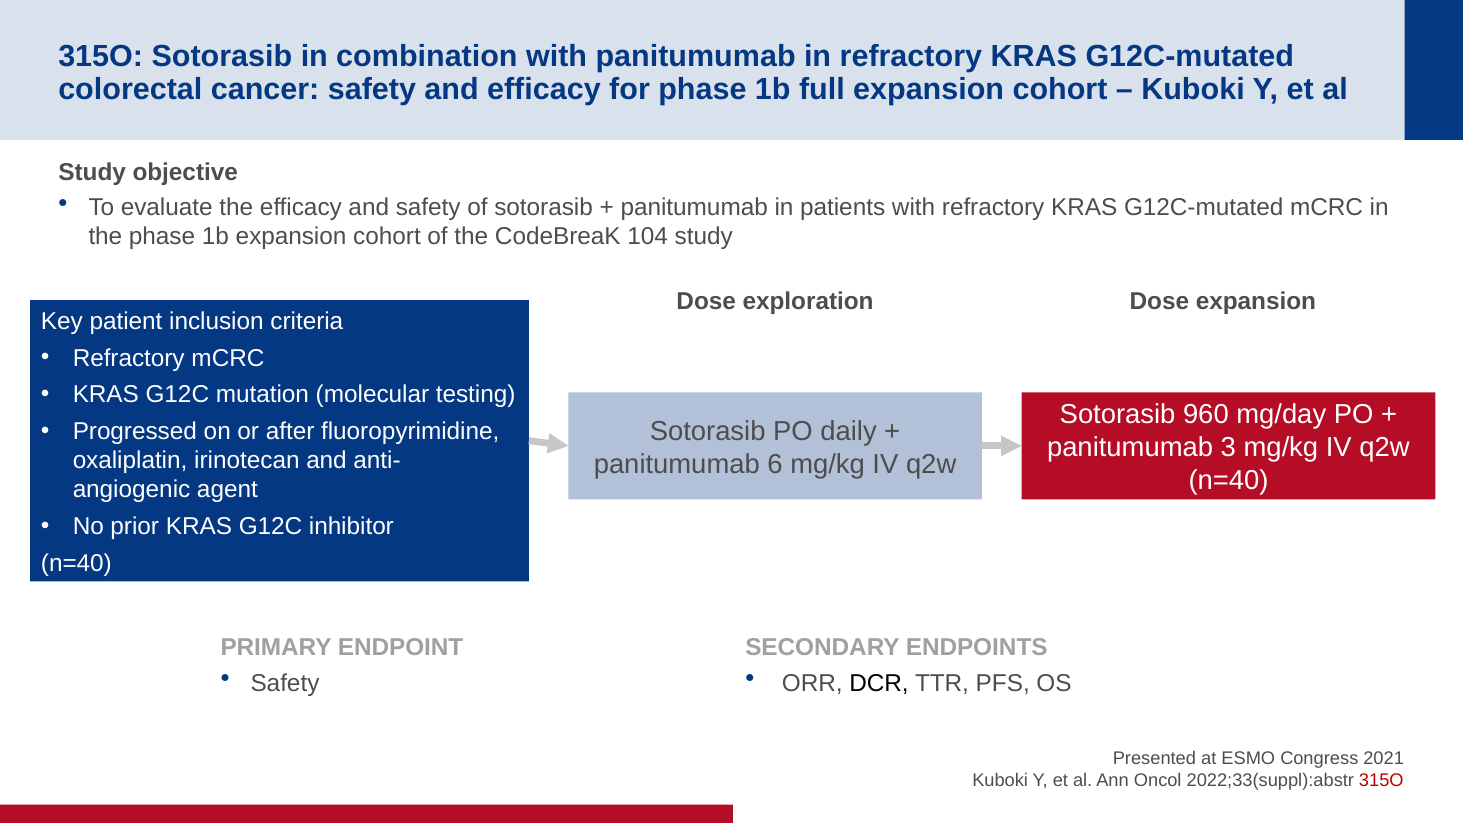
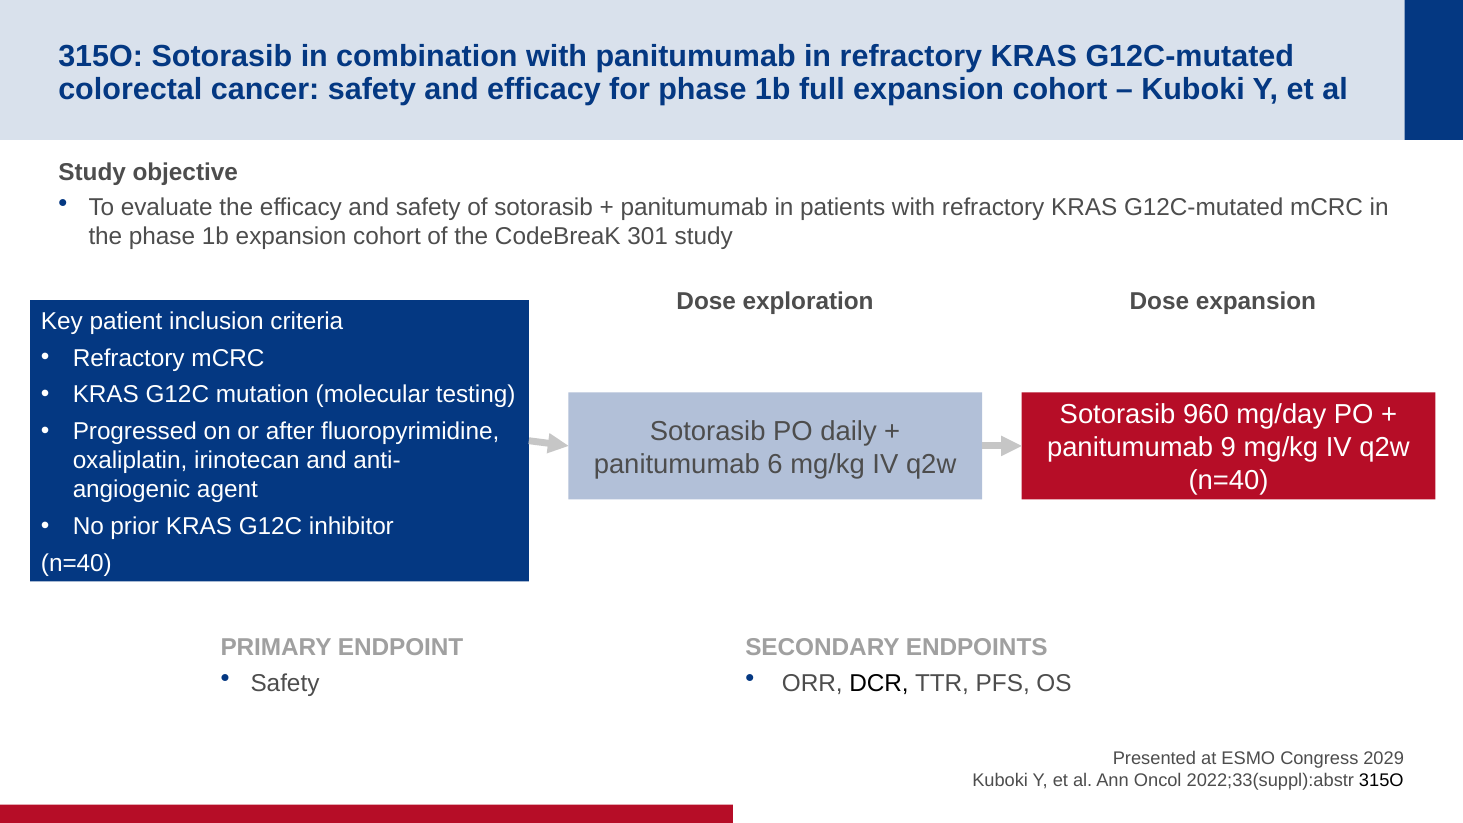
104: 104 -> 301
3: 3 -> 9
2021: 2021 -> 2029
315O at (1381, 780) colour: red -> black
